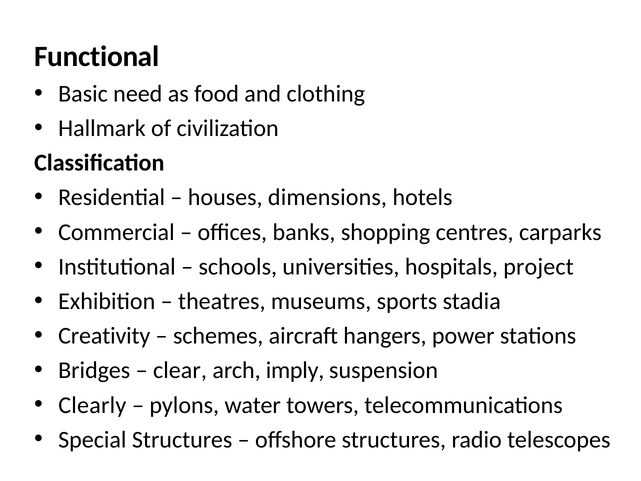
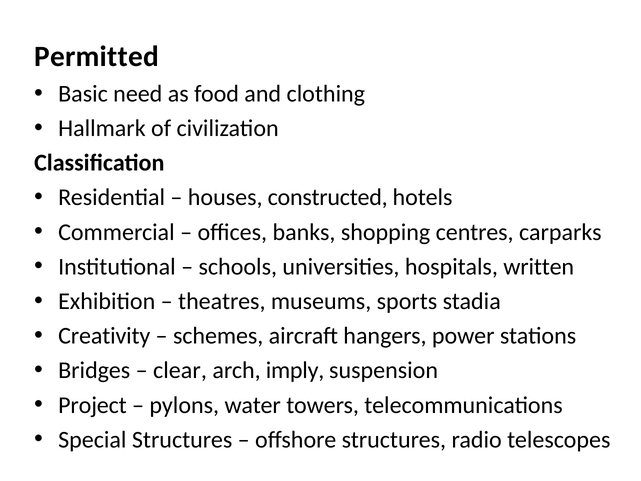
Functional: Functional -> Permitted
dimensions: dimensions -> constructed
project: project -> written
Clearly: Clearly -> Project
